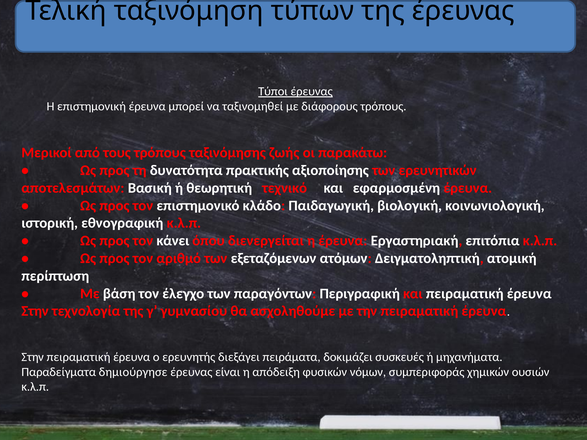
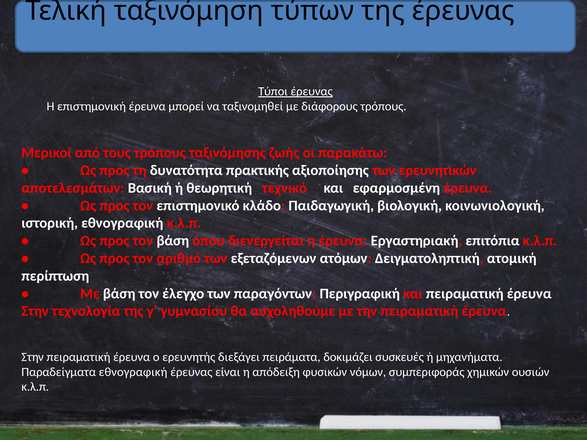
τον κάνει: κάνει -> βάση
Παραδείγματα δημιούργησε: δημιούργησε -> εθνογραφική
